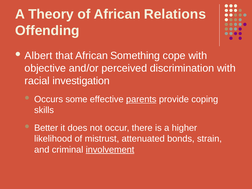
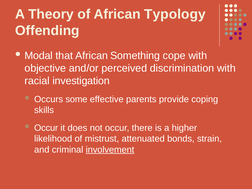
Relations: Relations -> Typology
Albert: Albert -> Modal
parents underline: present -> none
Better at (46, 128): Better -> Occur
